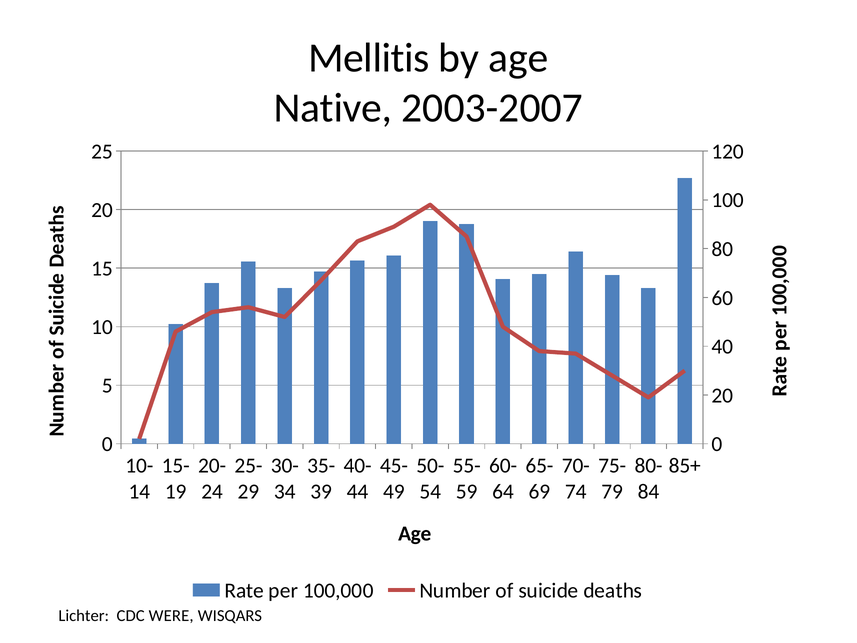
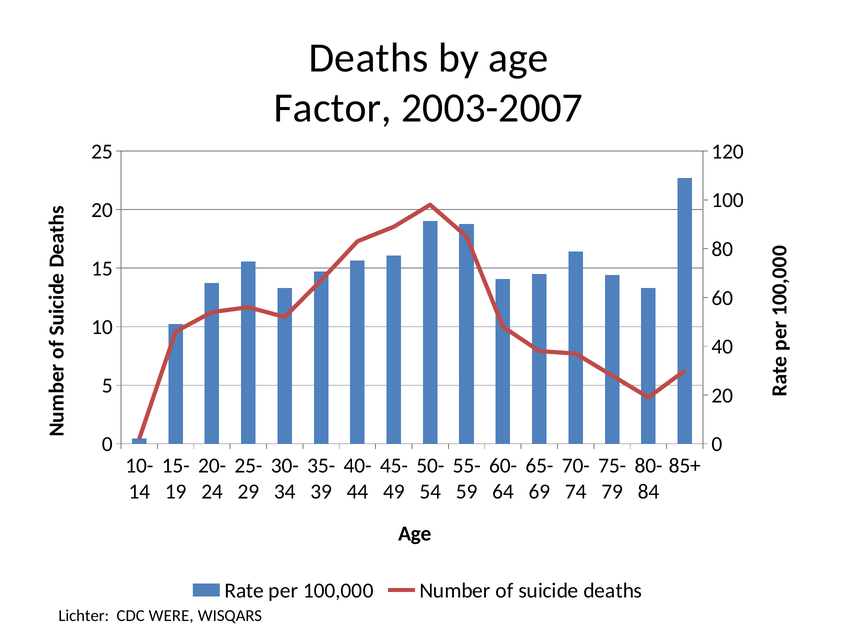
Mellitis at (369, 58): Mellitis -> Deaths
Native: Native -> Factor
